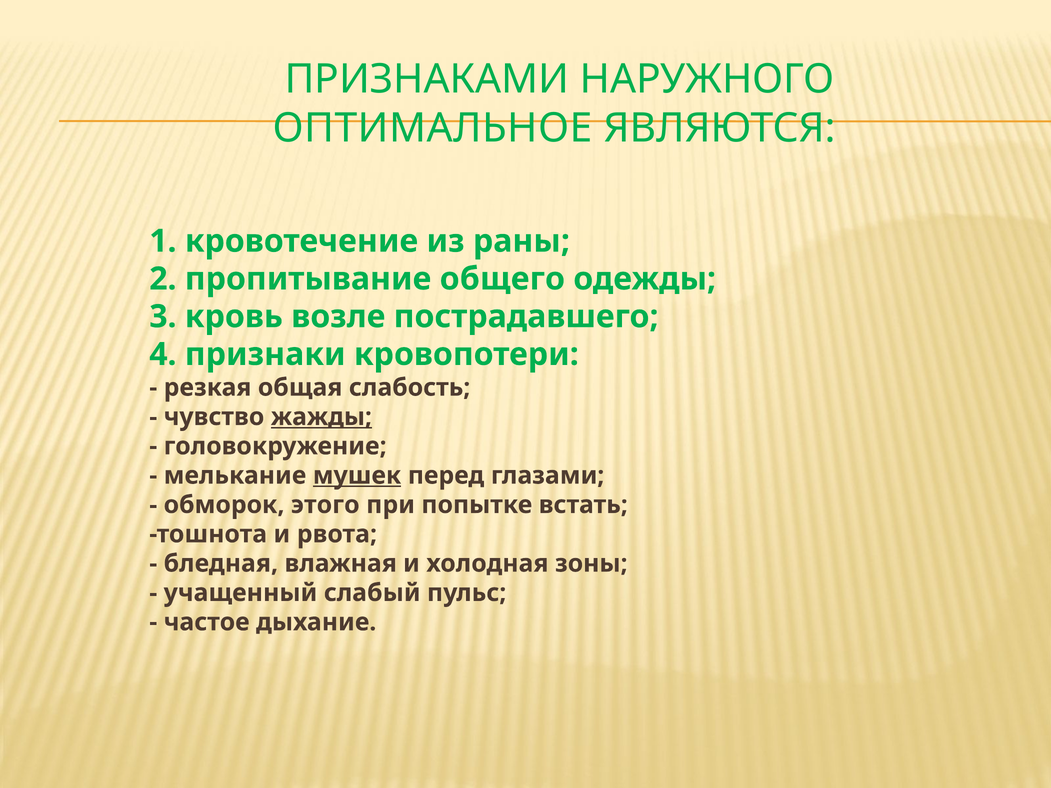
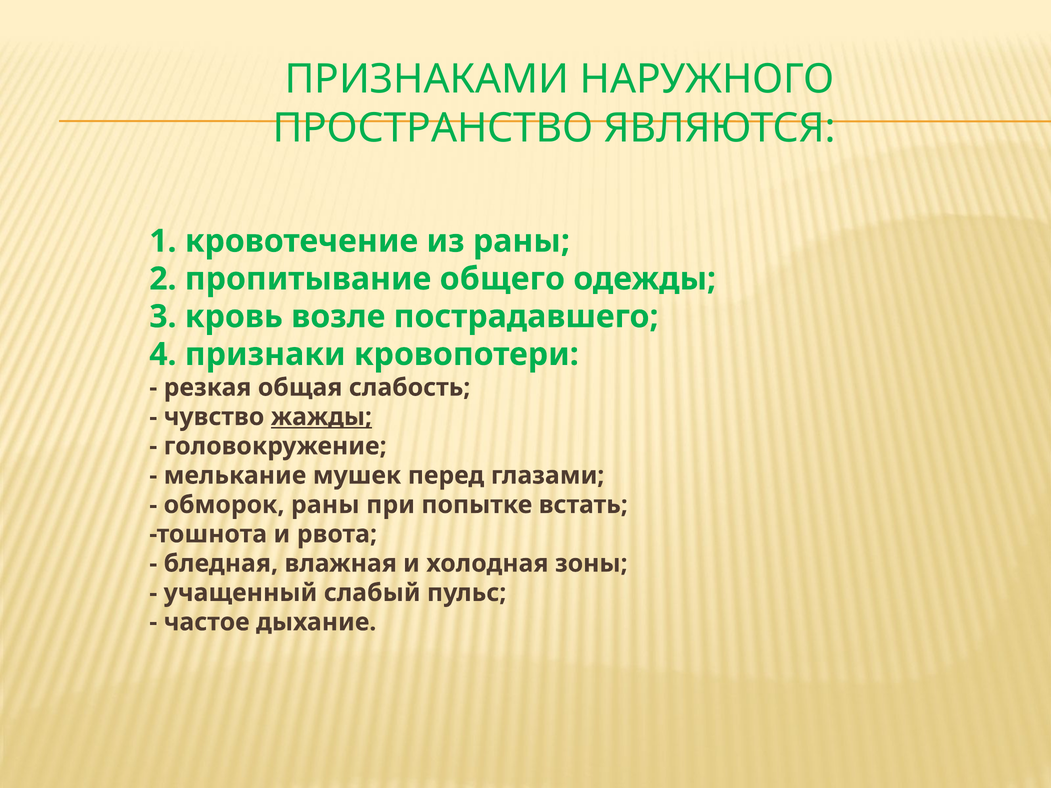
ОПТИМАЛЬНОЕ: ОПТИМАЛЬНОЕ -> ПРОСТРАНСТВО
мушек underline: present -> none
обморок этого: этого -> раны
